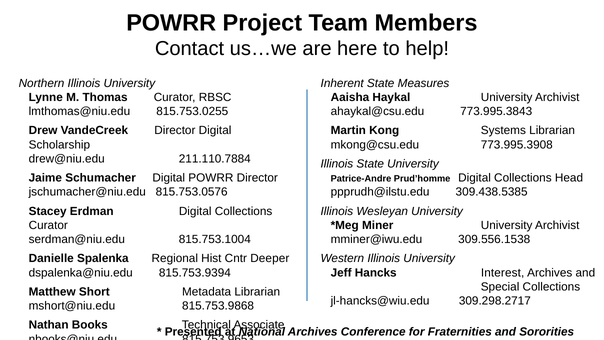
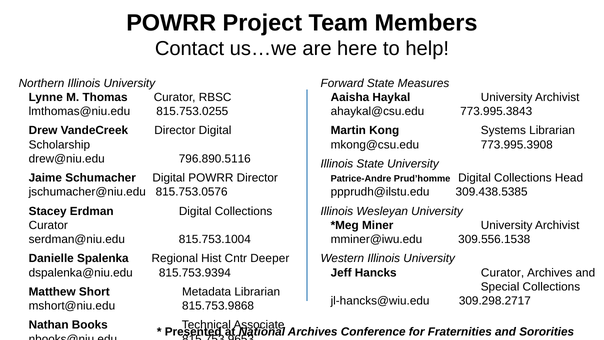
Inherent: Inherent -> Forward
211.110.7884: 211.110.7884 -> 796.890.5116
Hancks Interest: Interest -> Curator
